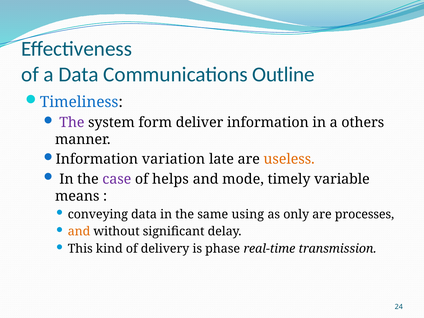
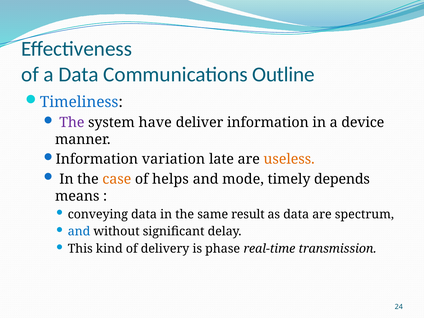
form: form -> have
others: others -> device
case colour: purple -> orange
variable: variable -> depends
using: using -> result
as only: only -> data
processes: processes -> spectrum
and at (79, 232) colour: orange -> blue
